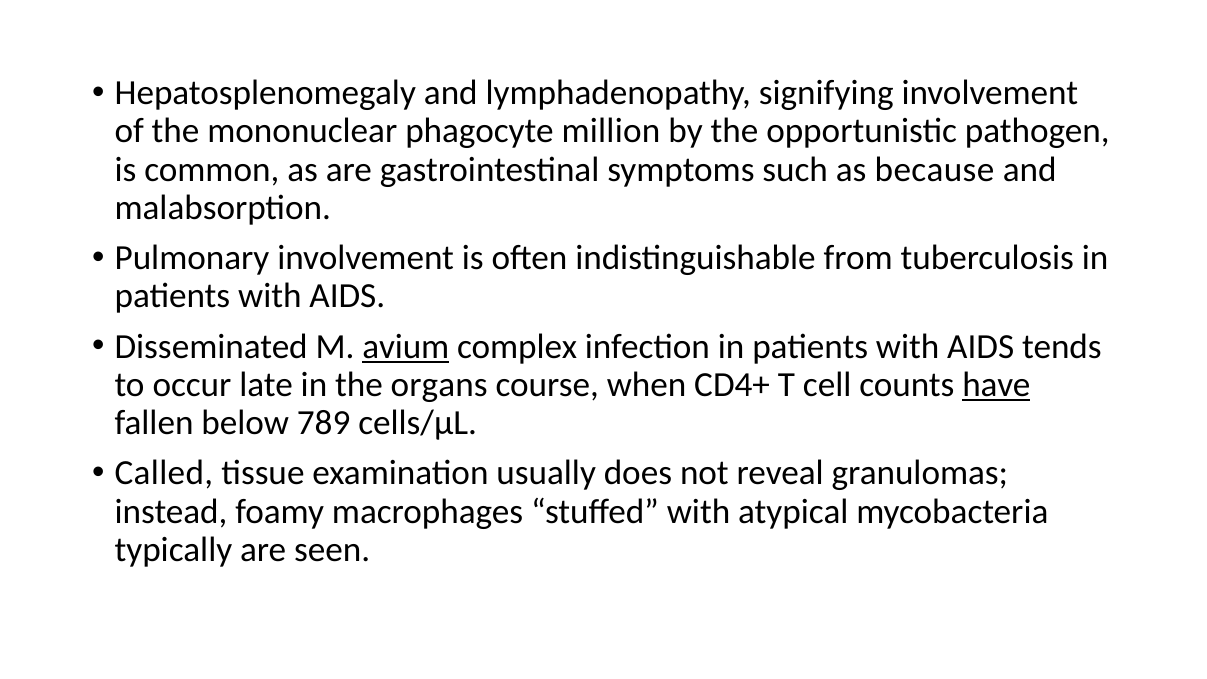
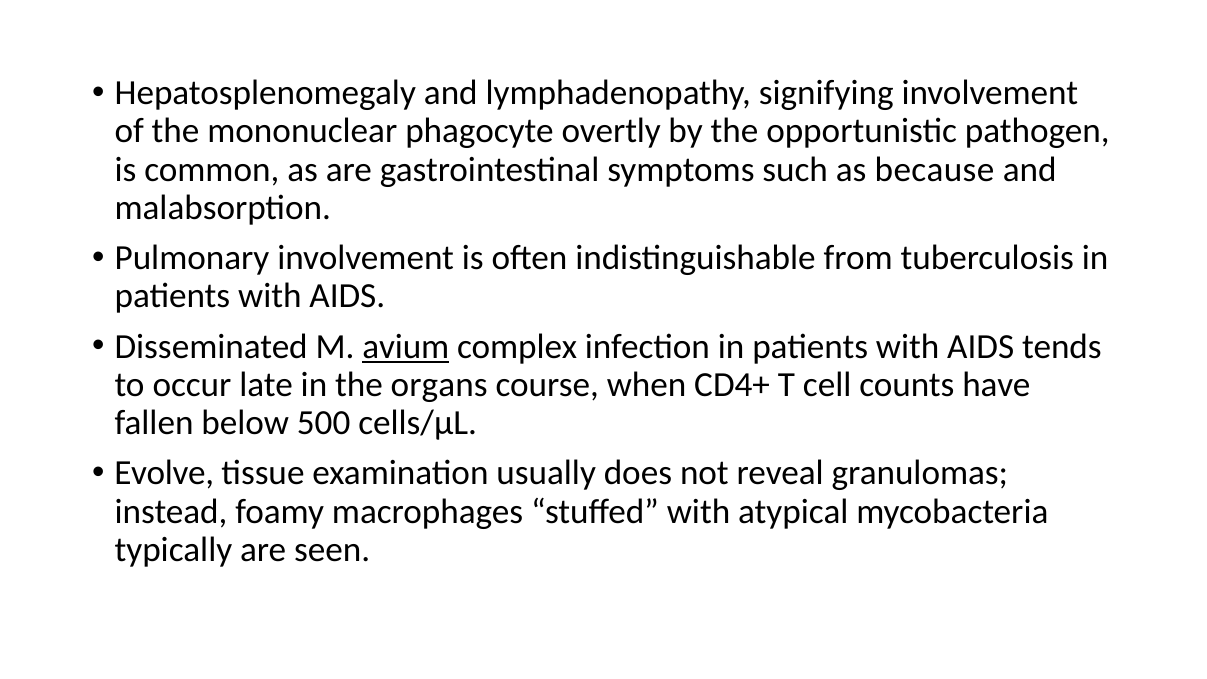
million: million -> overtly
have underline: present -> none
789: 789 -> 500
Called: Called -> Evolve
